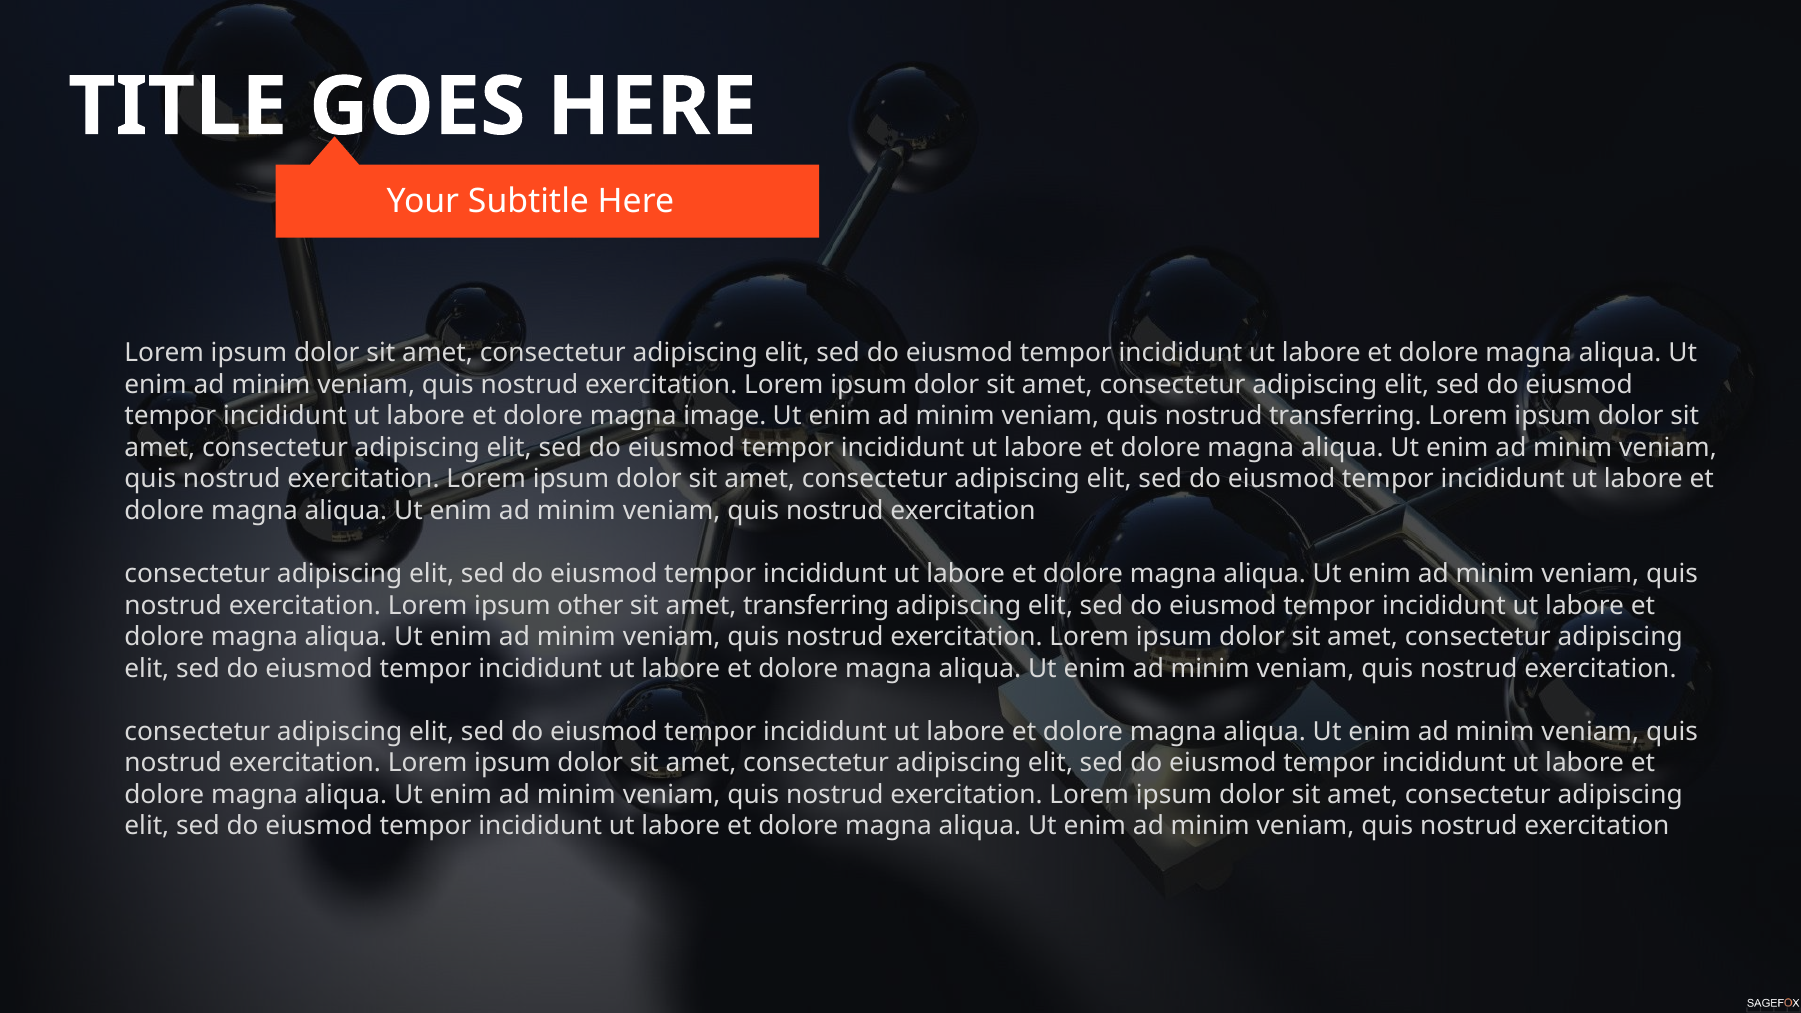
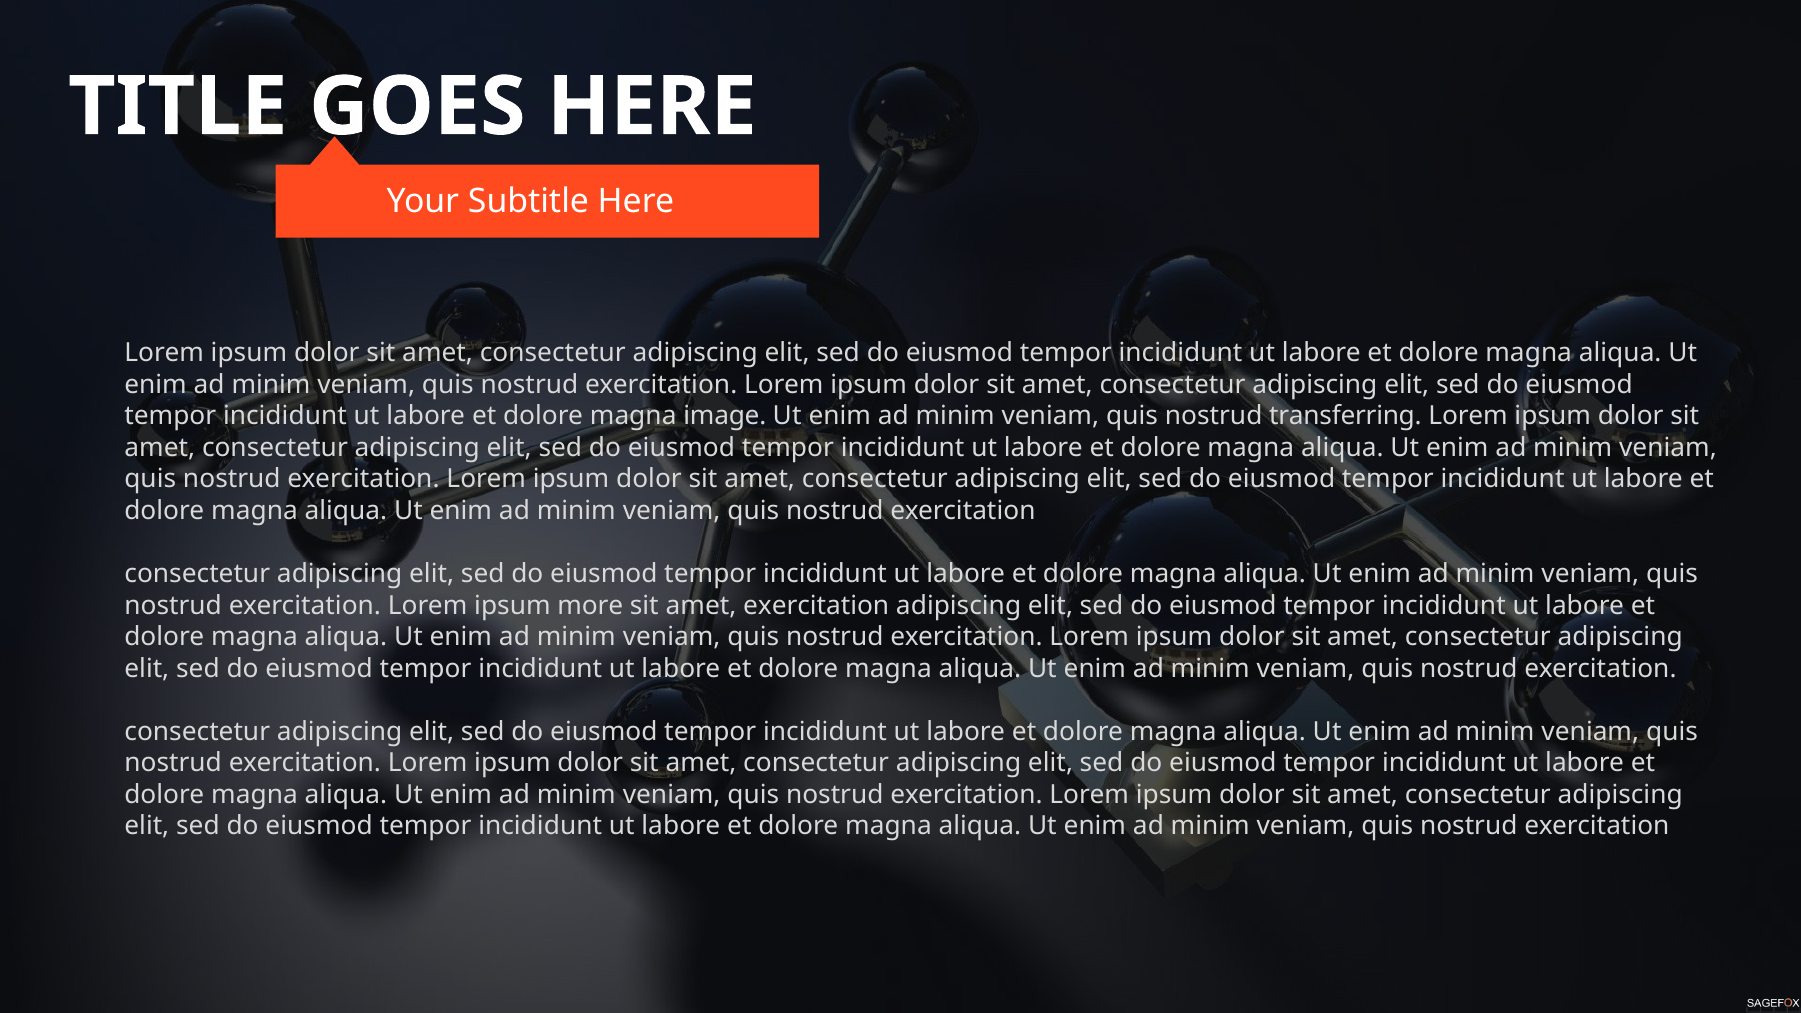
other: other -> more
amet transferring: transferring -> exercitation
